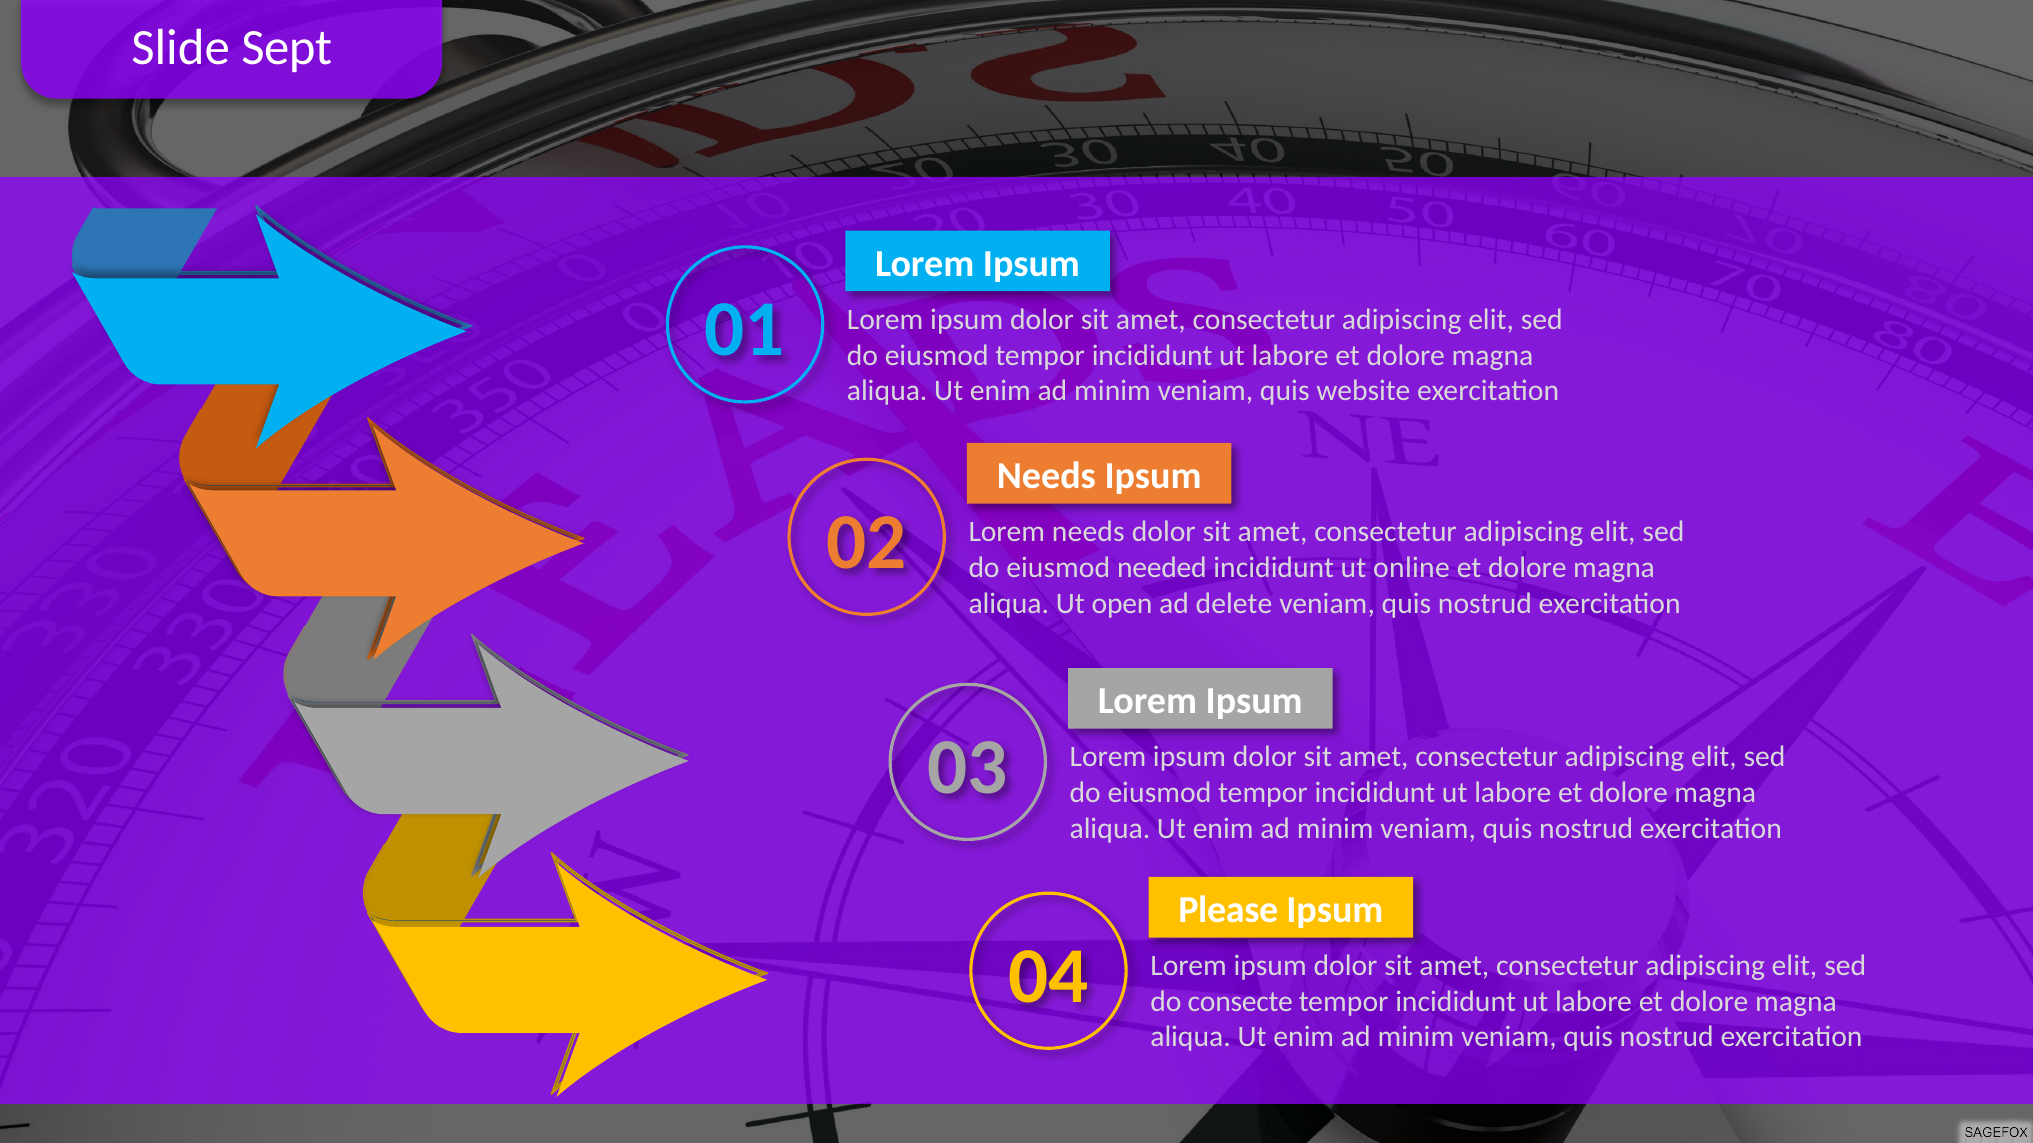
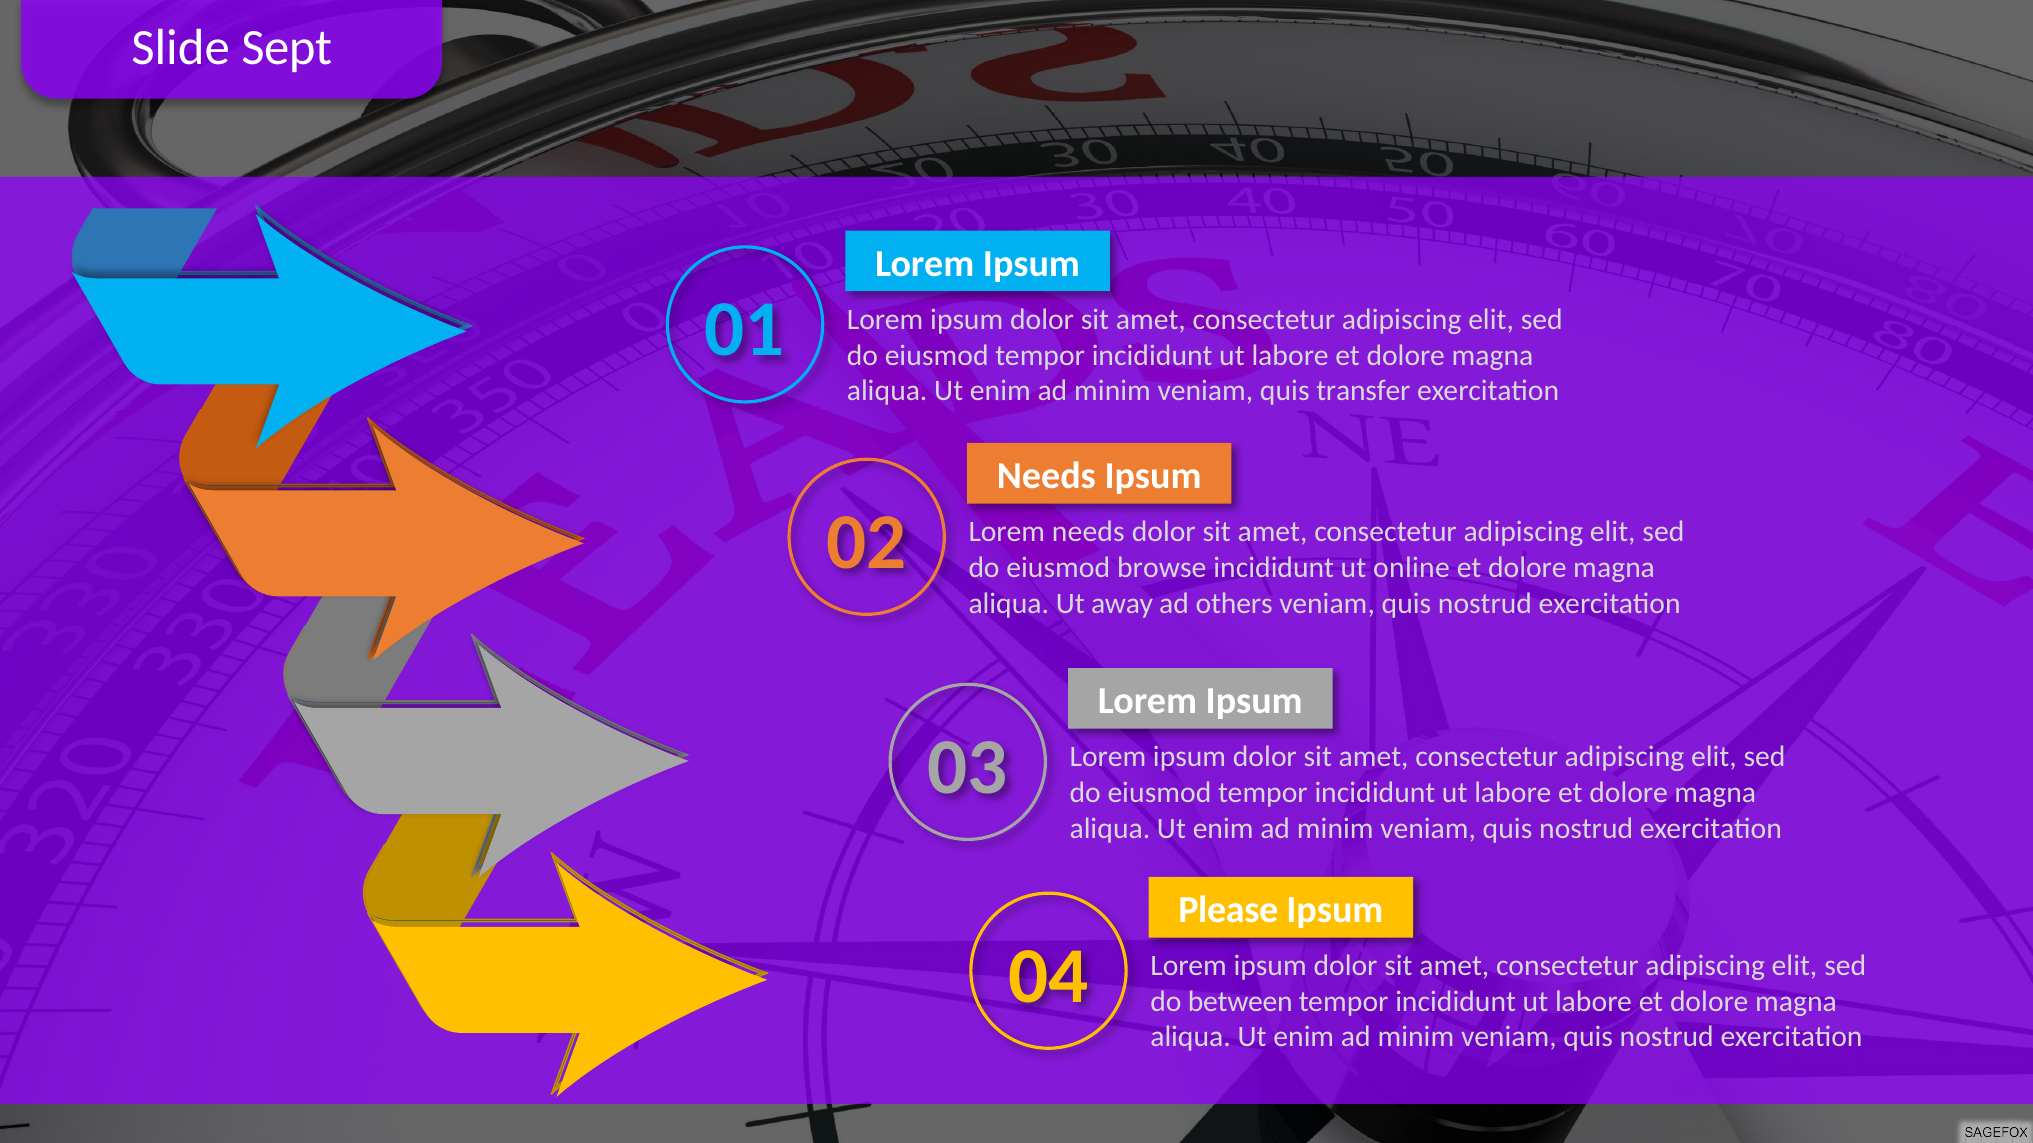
website: website -> transfer
needed: needed -> browse
open: open -> away
delete: delete -> others
consecte: consecte -> between
